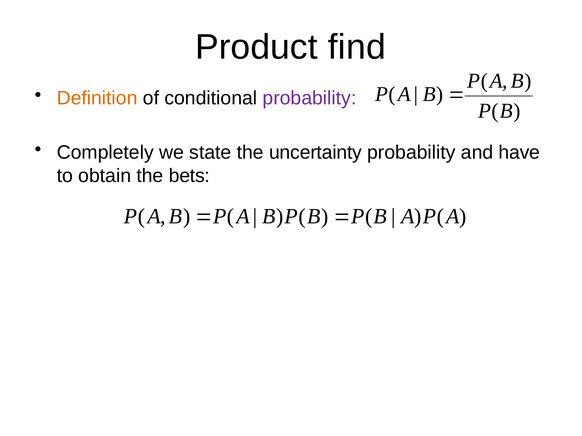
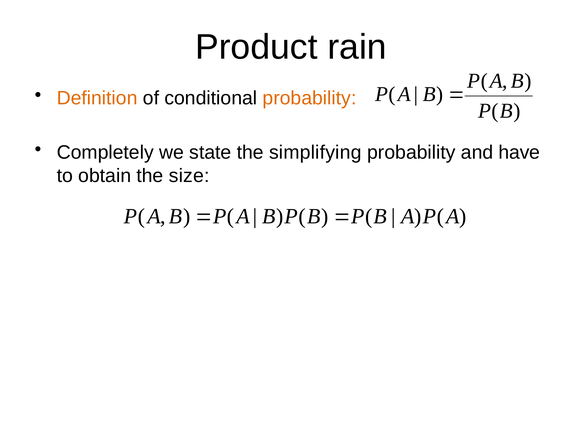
find: find -> rain
probability at (309, 98) colour: purple -> orange
uncertainty: uncertainty -> simplifying
bets: bets -> size
